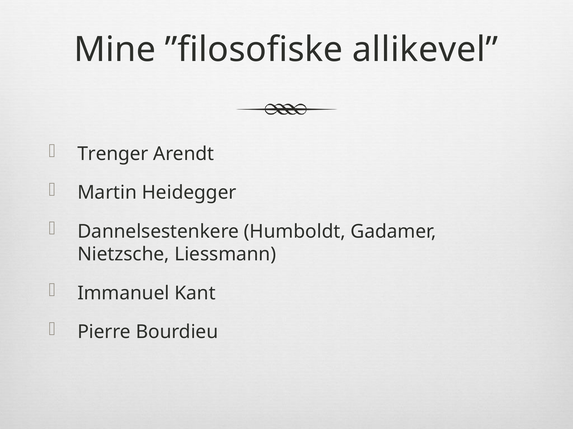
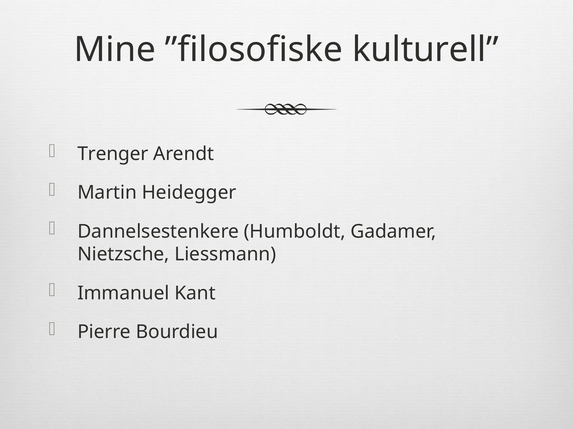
allikevel: allikevel -> kulturell
